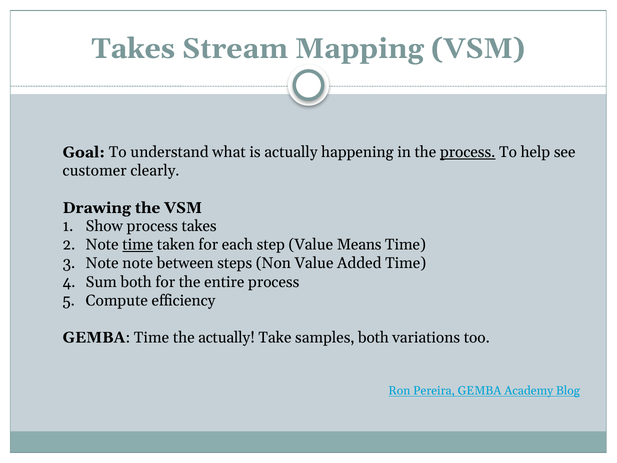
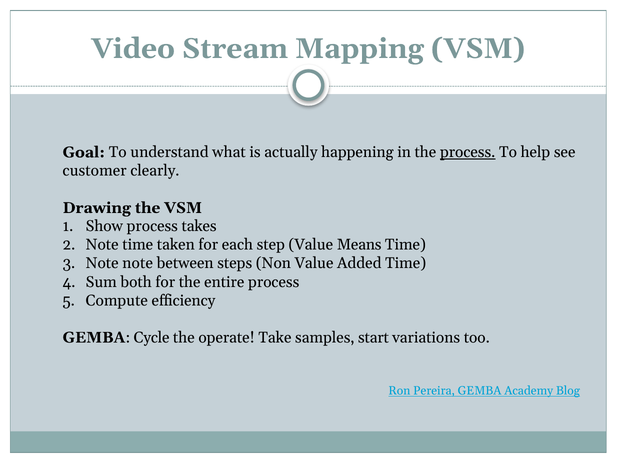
Takes at (133, 49): Takes -> Video
time at (138, 245) underline: present -> none
GEMBA Time: Time -> Cycle
the actually: actually -> operate
samples both: both -> start
